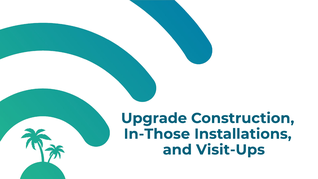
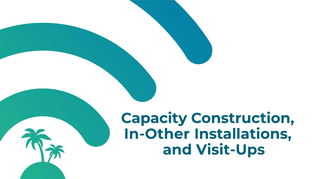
Upgrade: Upgrade -> Capacity
In-Those: In-Those -> In-Other
